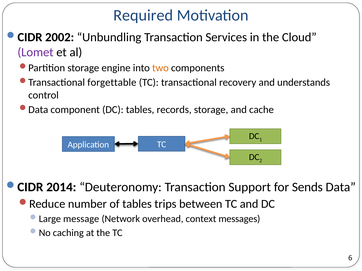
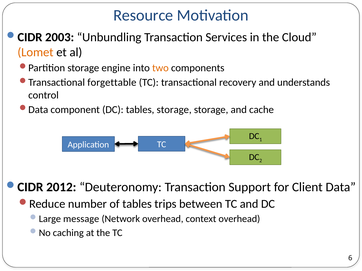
Required: Required -> Resource
2002: 2002 -> 2003
Lomet colour: purple -> orange
tables records: records -> storage
2014: 2014 -> 2012
Sends: Sends -> Client
context messages: messages -> overhead
